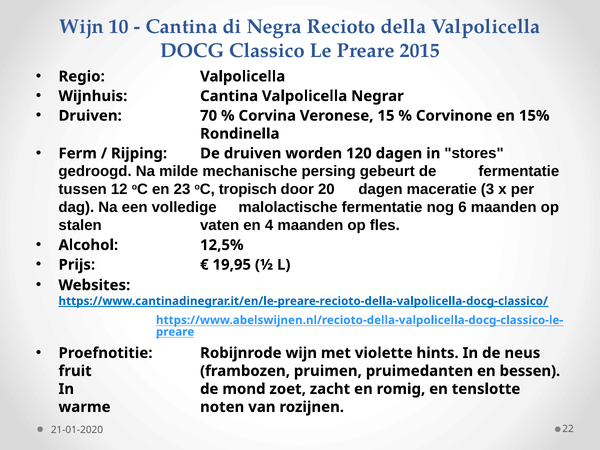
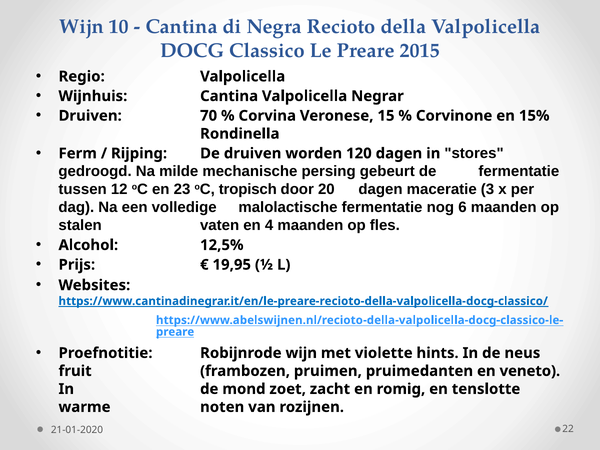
bessen: bessen -> veneto
